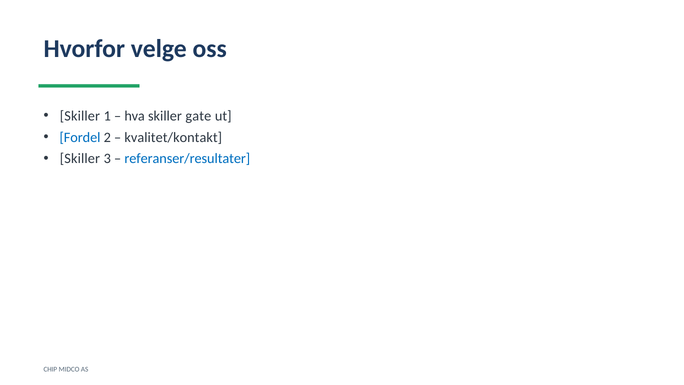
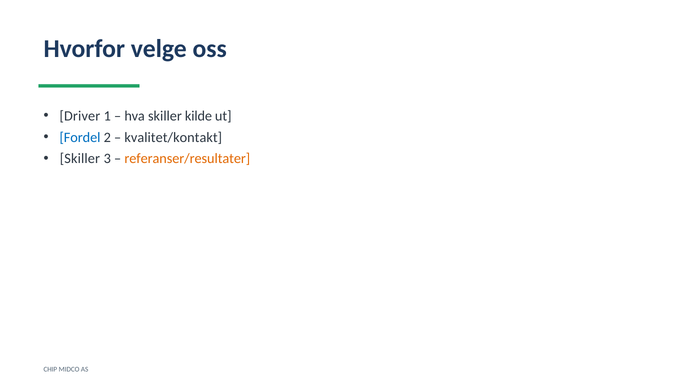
Skiller at (80, 116): Skiller -> Driver
gate: gate -> kilde
referanser/resultater colour: blue -> orange
